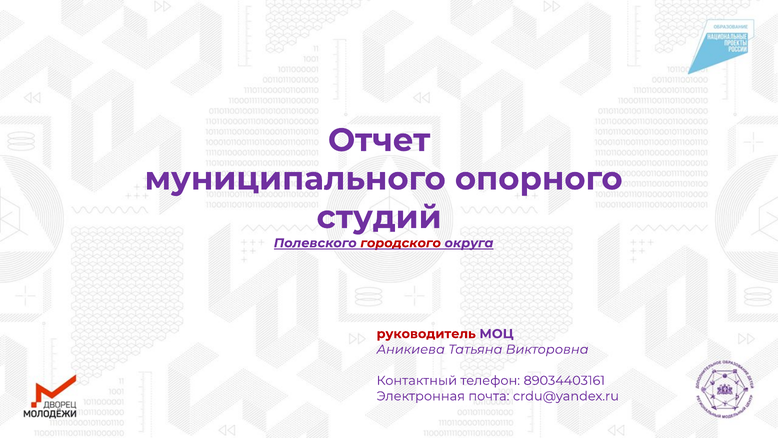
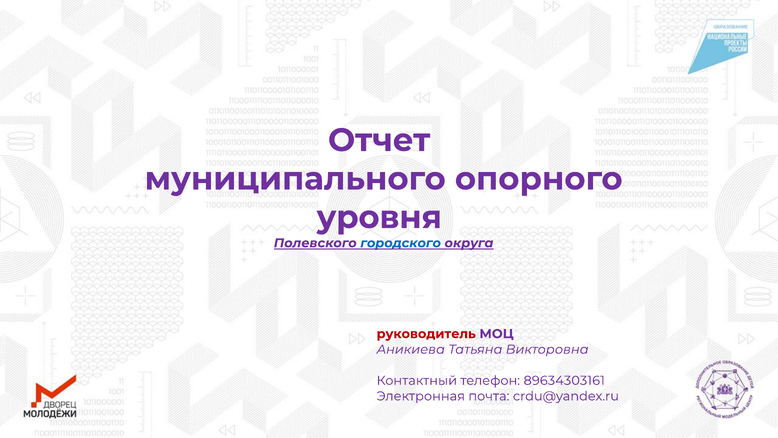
студий: студий -> уровня
городского colour: red -> blue
89034403161: 89034403161 -> 89634303161
